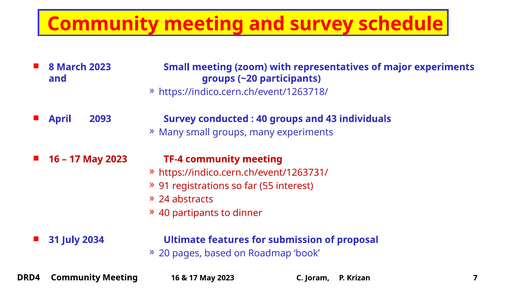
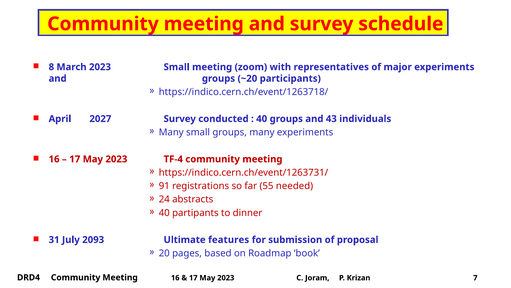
2093: 2093 -> 2027
interest: interest -> needed
2034: 2034 -> 2093
